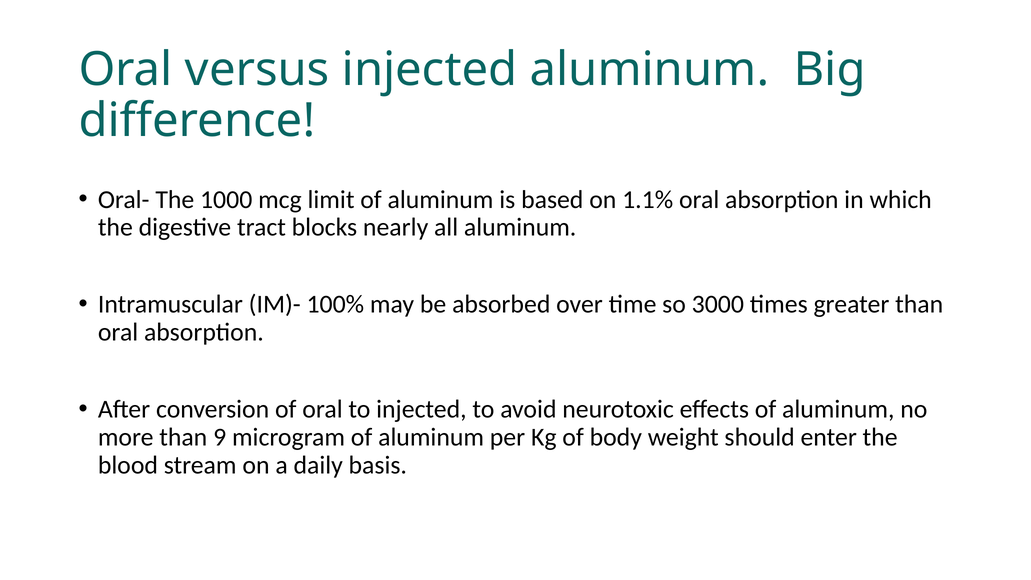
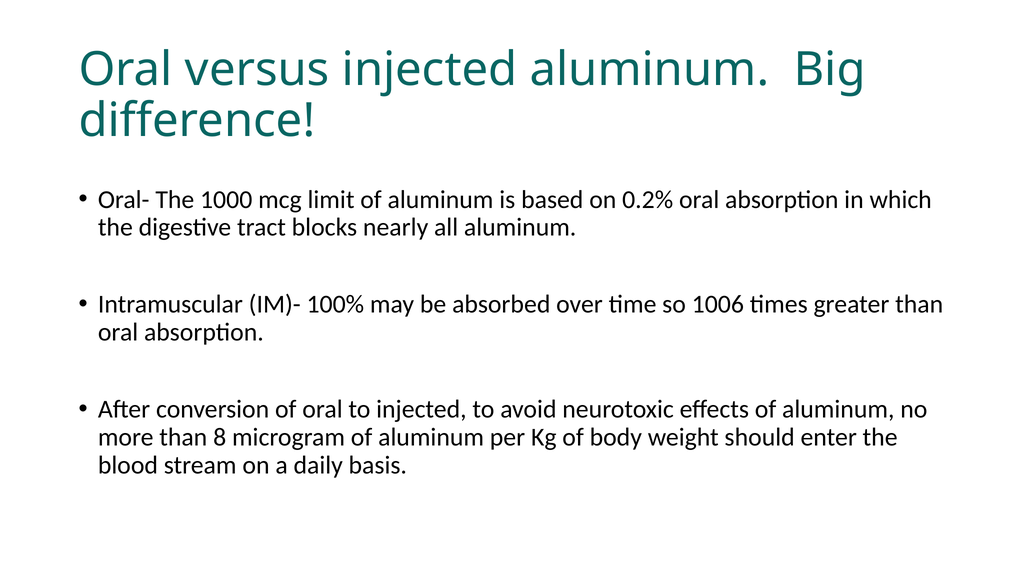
1.1%: 1.1% -> 0.2%
3000: 3000 -> 1006
9: 9 -> 8
